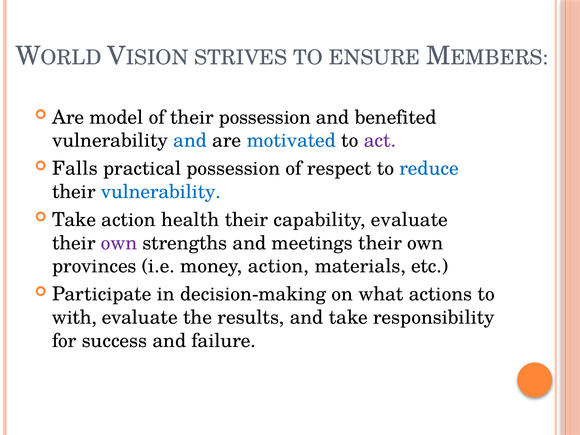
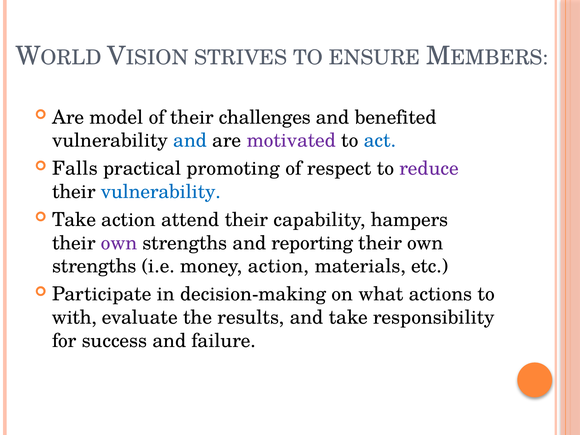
their possession: possession -> challenges
motivated colour: blue -> purple
act colour: purple -> blue
practical possession: possession -> promoting
reduce colour: blue -> purple
health: health -> attend
capability evaluate: evaluate -> hampers
meetings: meetings -> reporting
provinces at (94, 266): provinces -> strengths
